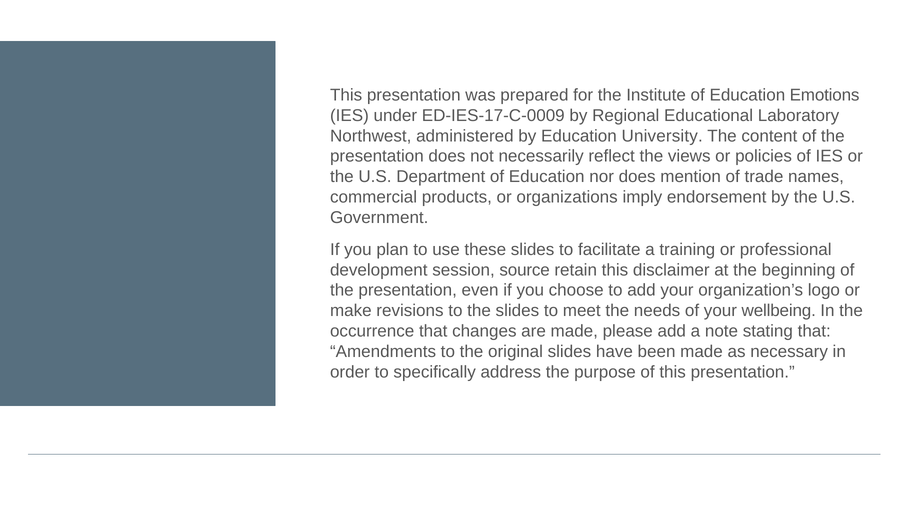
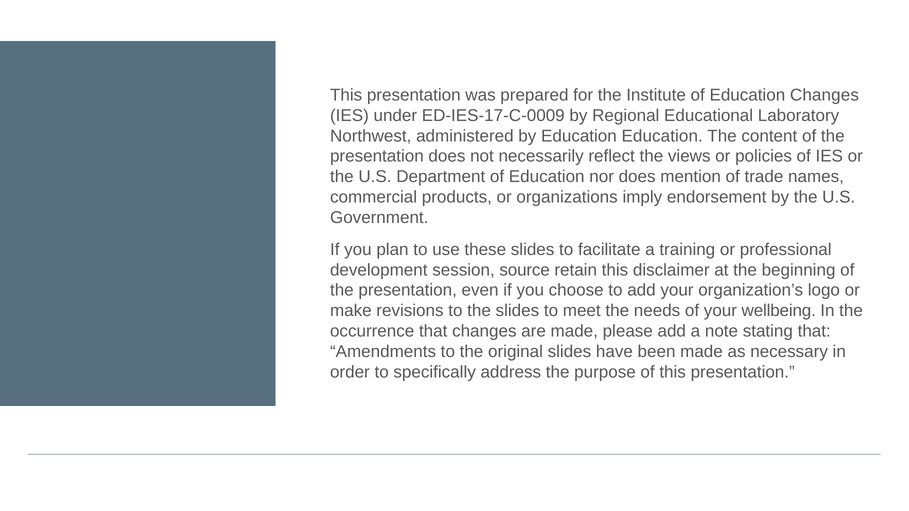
Education Emotions: Emotions -> Changes
Education University: University -> Education
